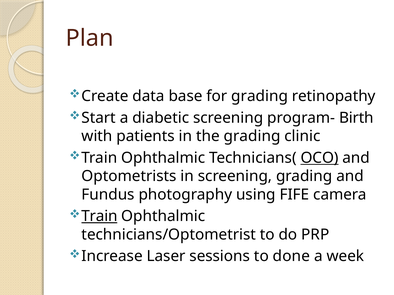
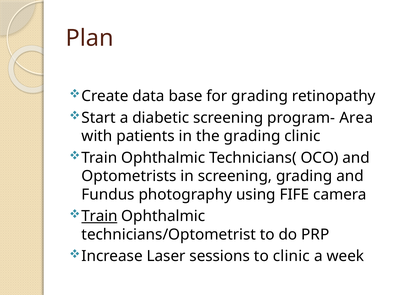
Birth: Birth -> Area
OCO underline: present -> none
to done: done -> clinic
